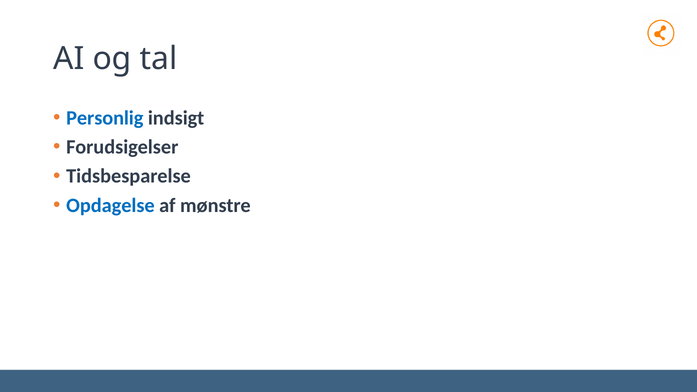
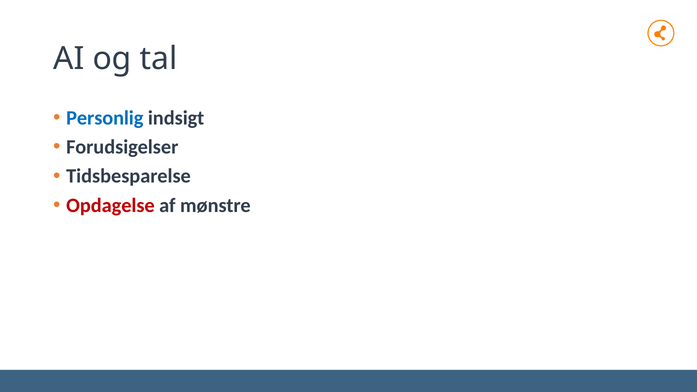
Opdagelse colour: blue -> red
